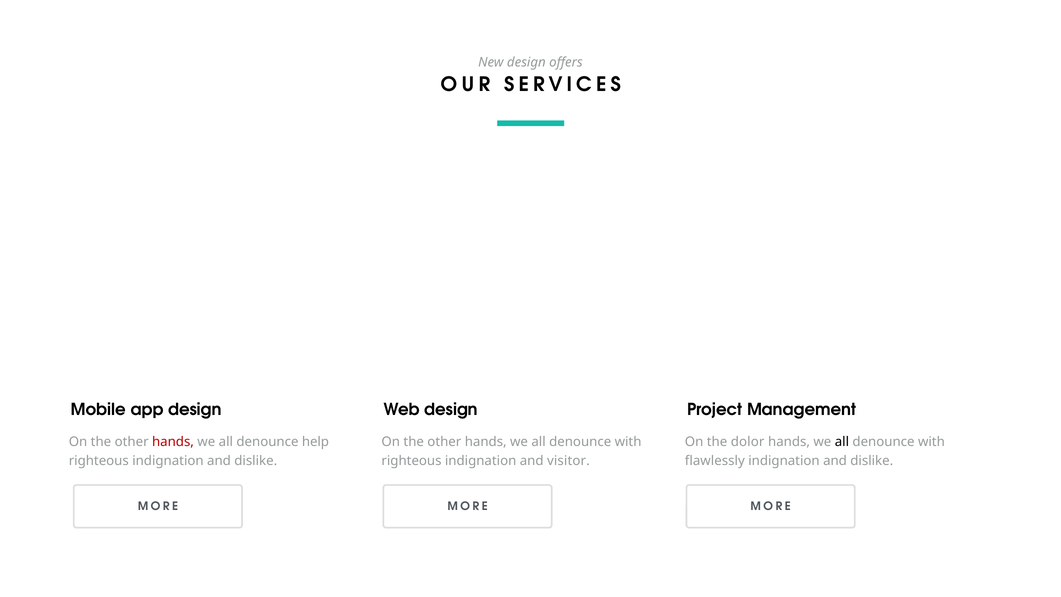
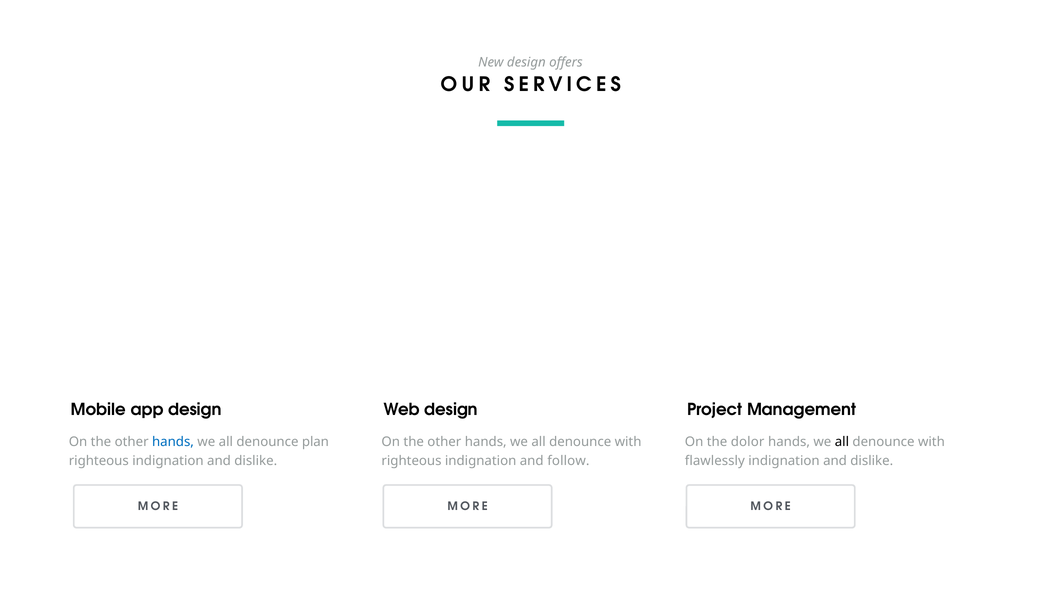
hands at (173, 442) colour: red -> blue
help: help -> plan
visitor: visitor -> follow
